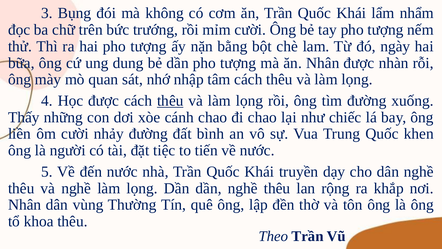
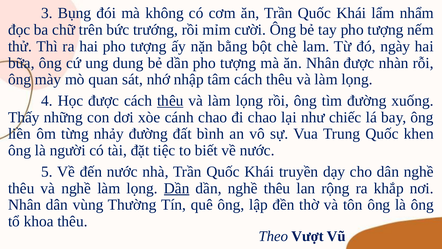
ôm cười: cười -> từng
tiến: tiến -> biết
Dần at (177, 188) underline: none -> present
Theo Trần: Trần -> Vượt
